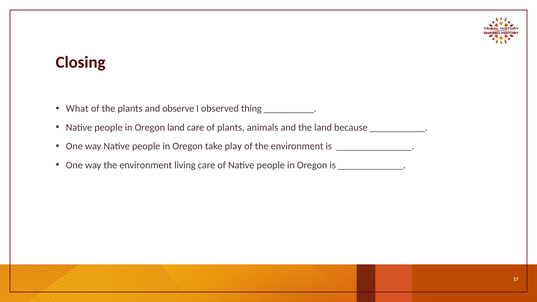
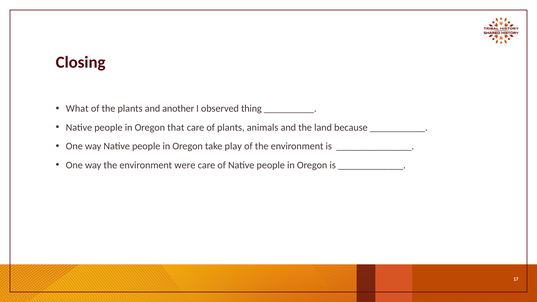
observe: observe -> another
Oregon land: land -> that
living: living -> were
